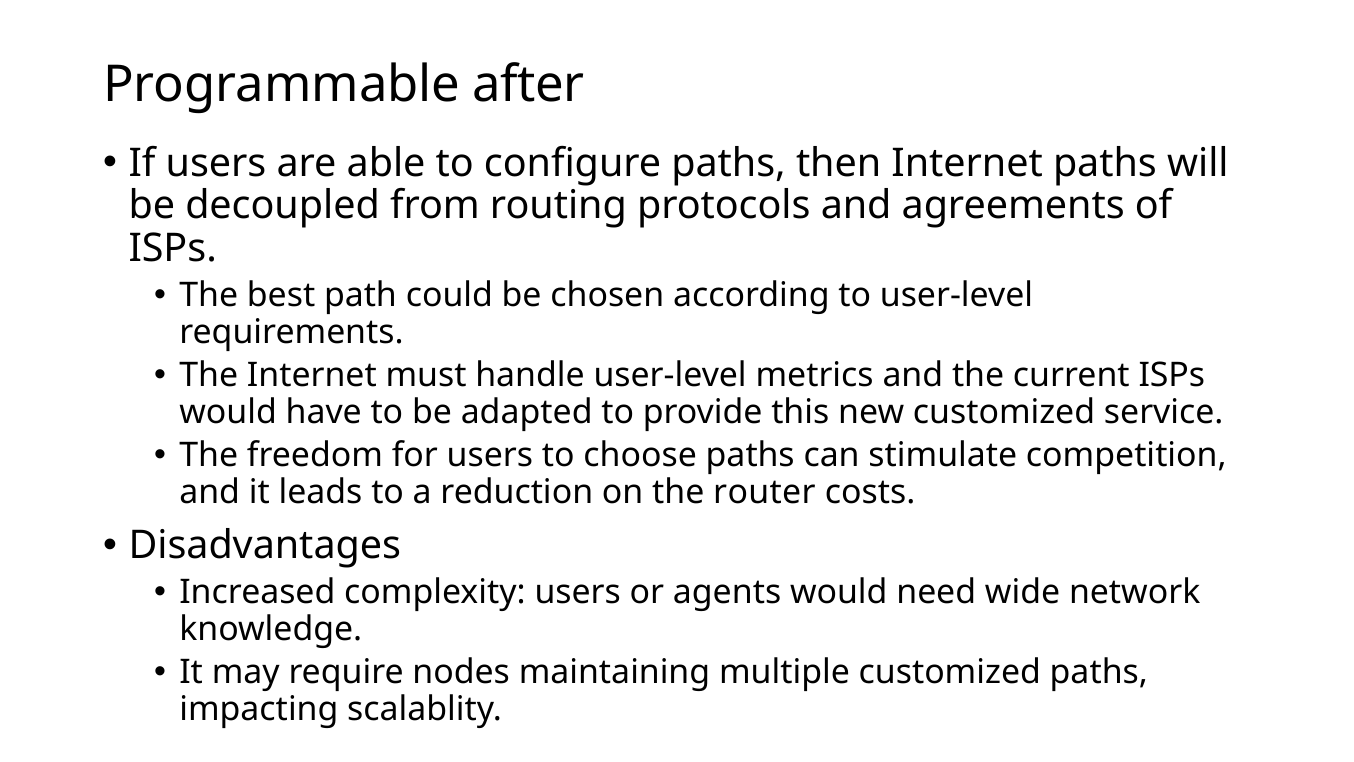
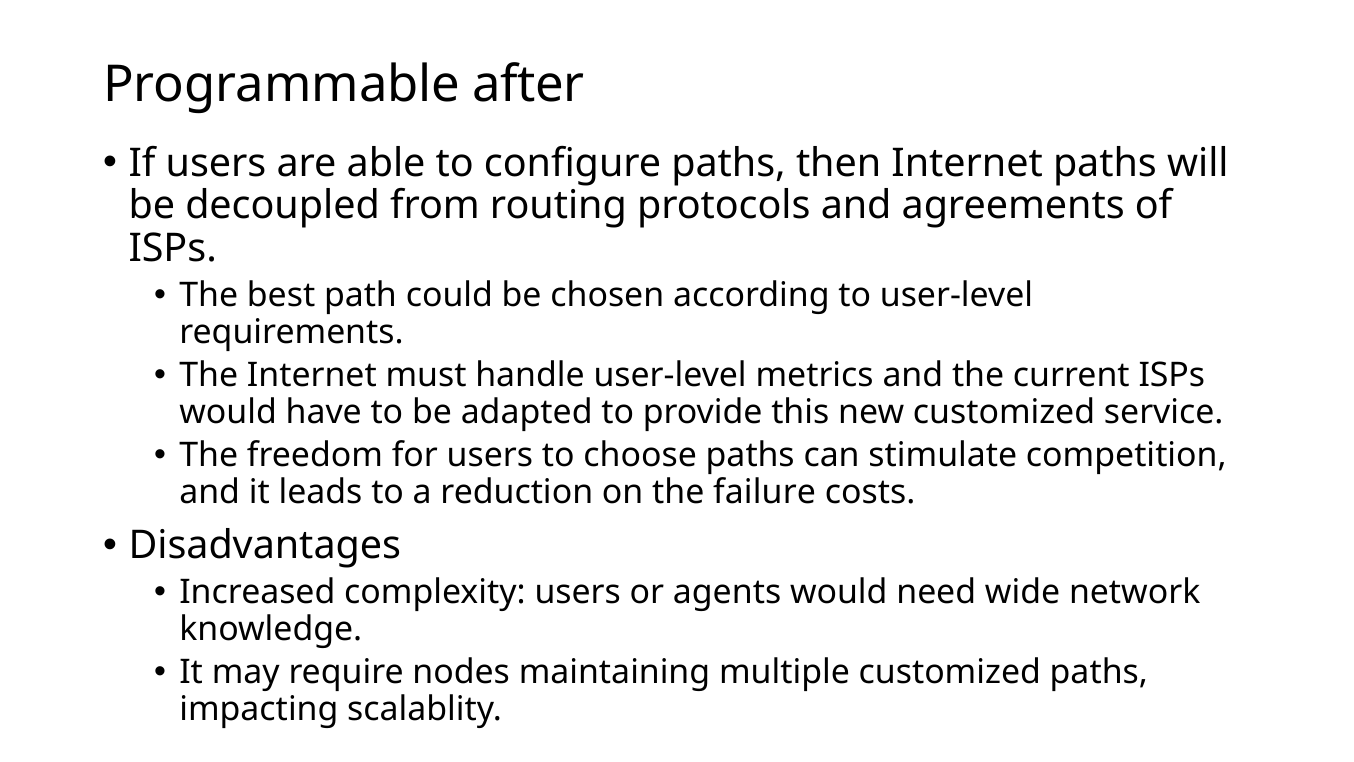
router: router -> failure
